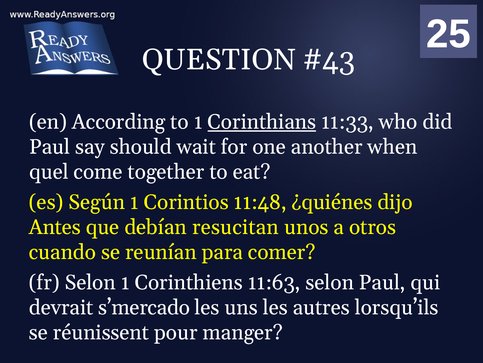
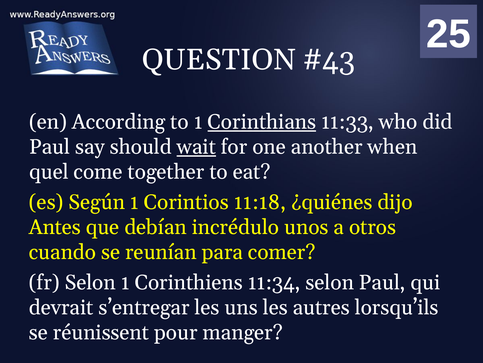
wait underline: none -> present
11:48: 11:48 -> 11:18
resucitan: resucitan -> incrédulo
11:63: 11:63 -> 11:34
s’mercado: s’mercado -> s’entregar
